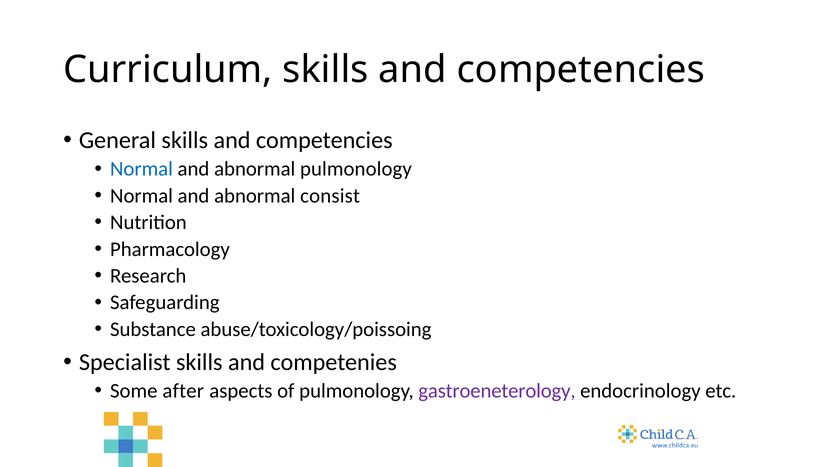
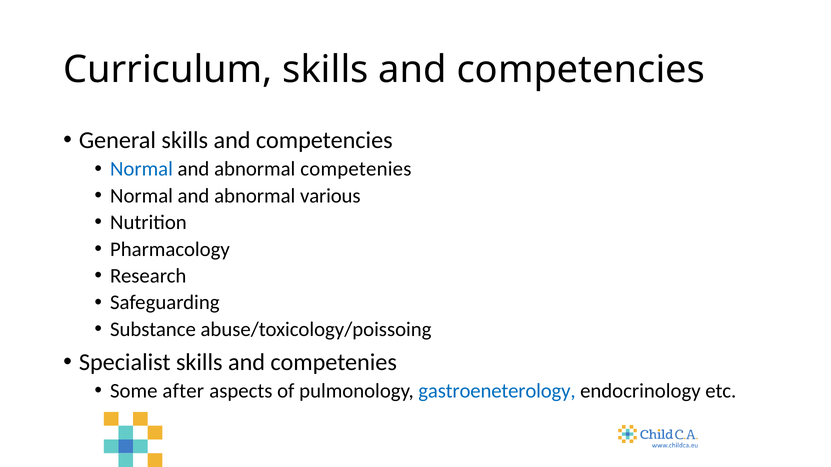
abnormal pulmonology: pulmonology -> competenies
consist: consist -> various
gastroeneterology colour: purple -> blue
